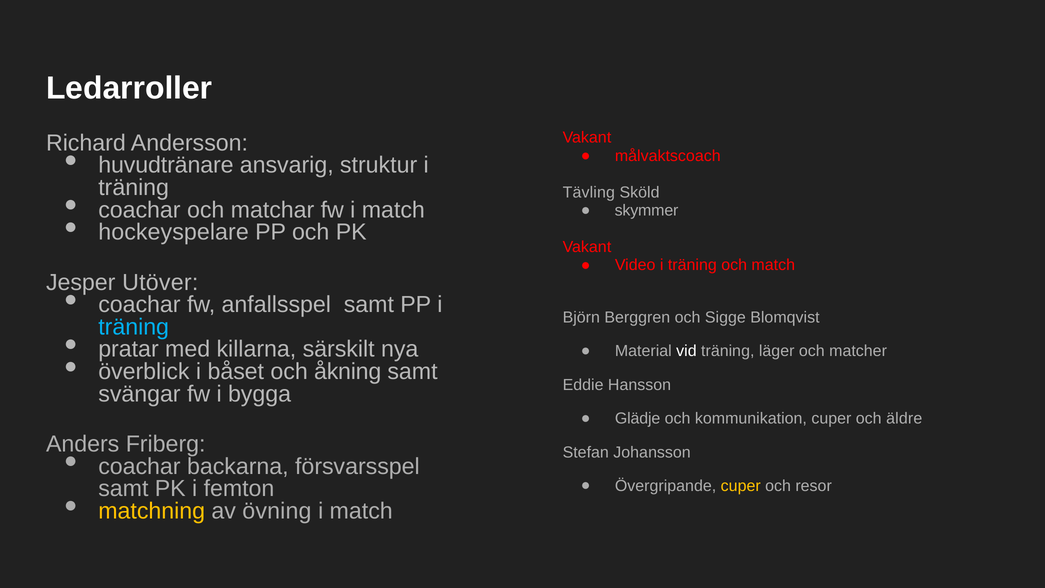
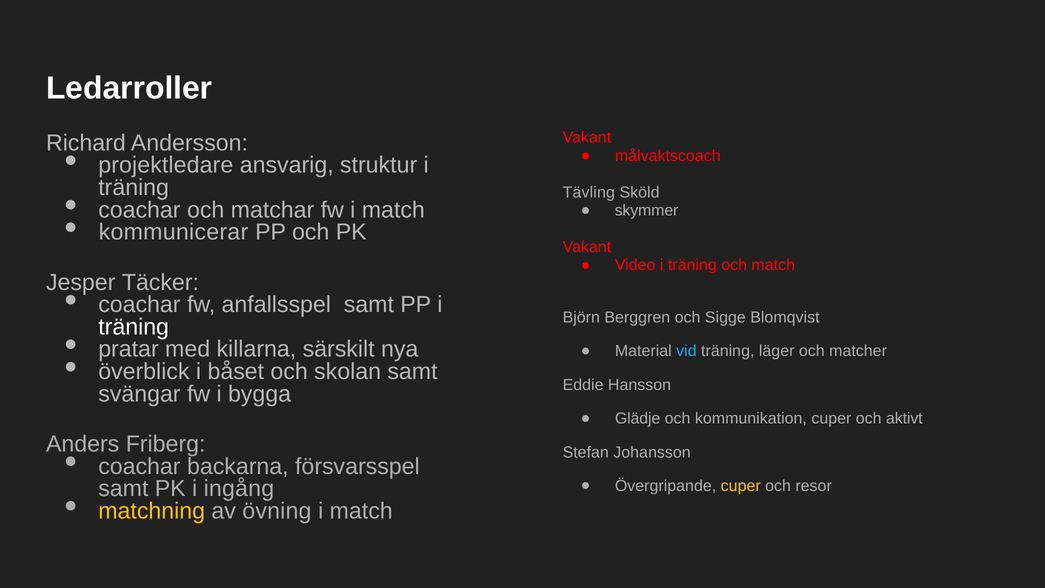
huvudtränare: huvudtränare -> projektledare
hockeyspelare: hockeyspelare -> kommunicerar
Utöver: Utöver -> Täcker
träning at (134, 327) colour: light blue -> white
vid colour: white -> light blue
åkning: åkning -> skolan
äldre: äldre -> aktivt
femton: femton -> ingång
